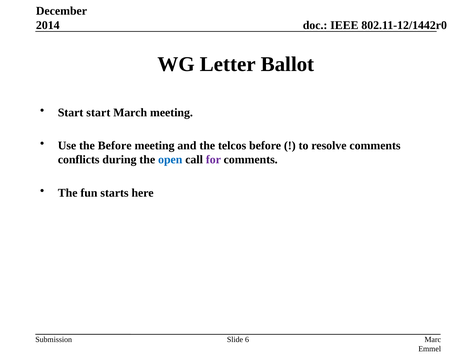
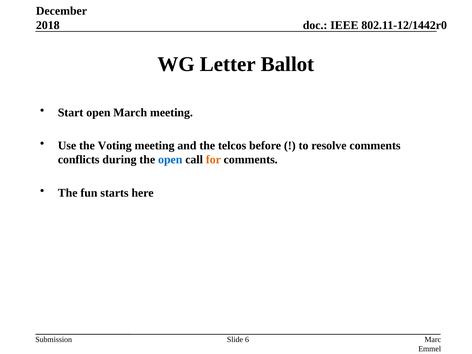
2014: 2014 -> 2018
Start start: start -> open
the Before: Before -> Voting
for colour: purple -> orange
